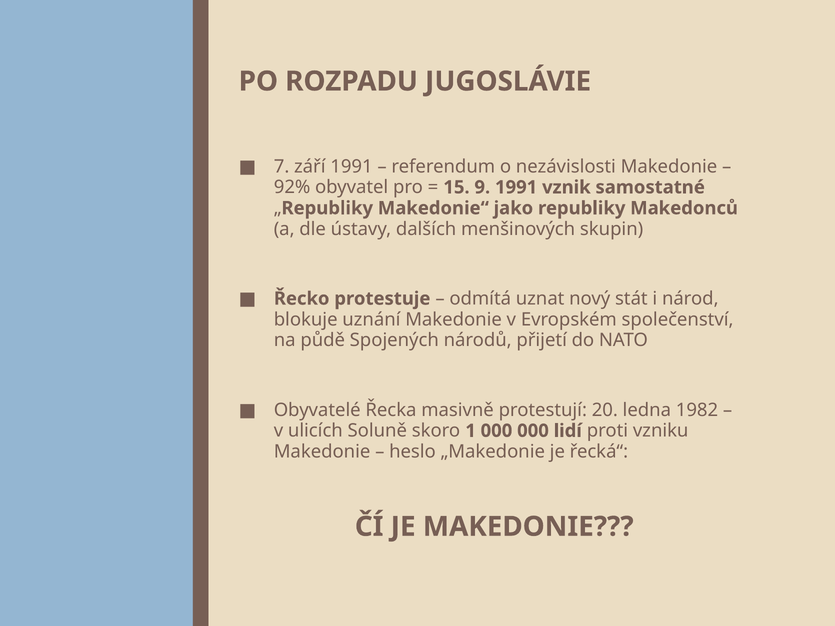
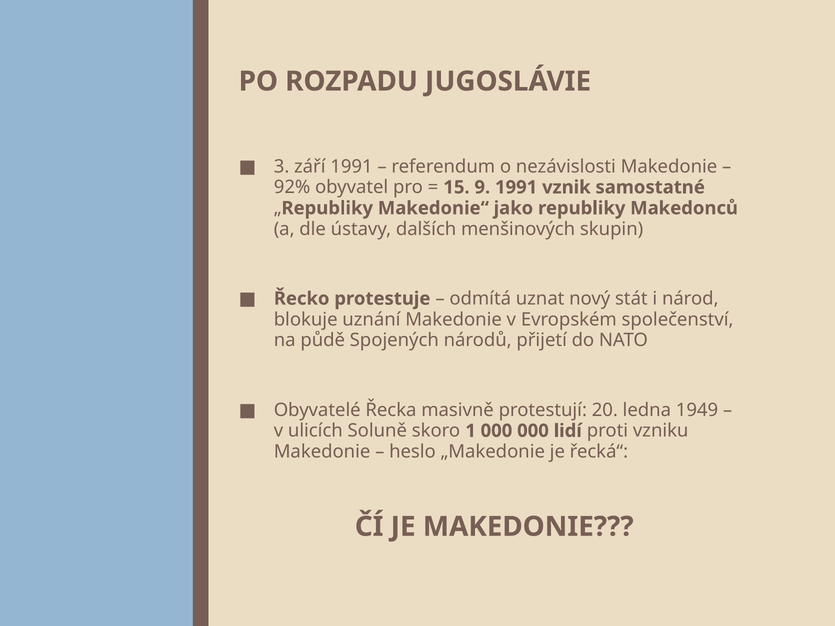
7: 7 -> 3
1982: 1982 -> 1949
